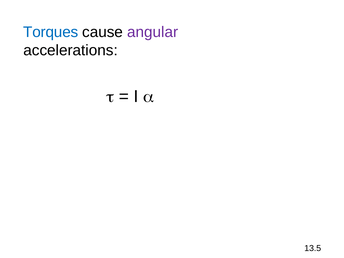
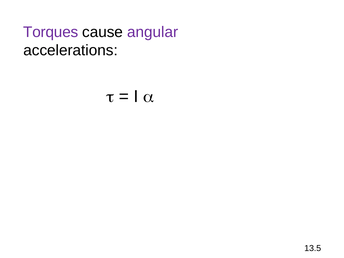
Torques colour: blue -> purple
